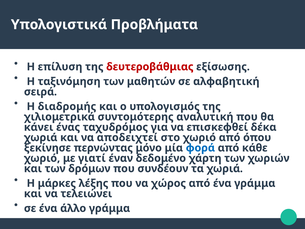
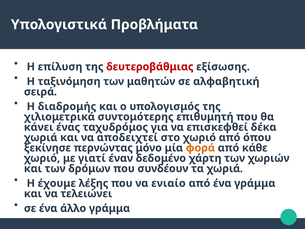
αναλυτική: αναλυτική -> επιθυμητή
φορά colour: blue -> orange
μάρκες: μάρκες -> έχουμε
χώρος: χώρος -> ενιαίο
